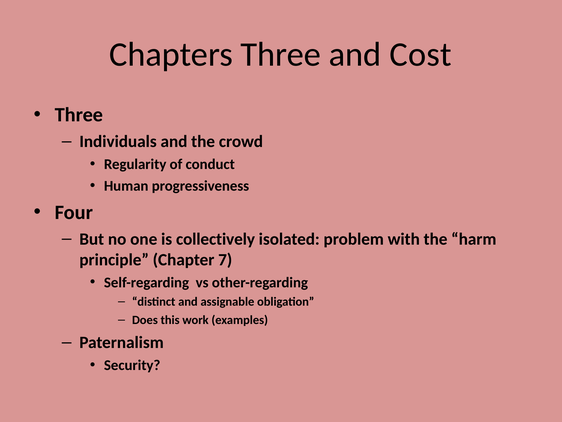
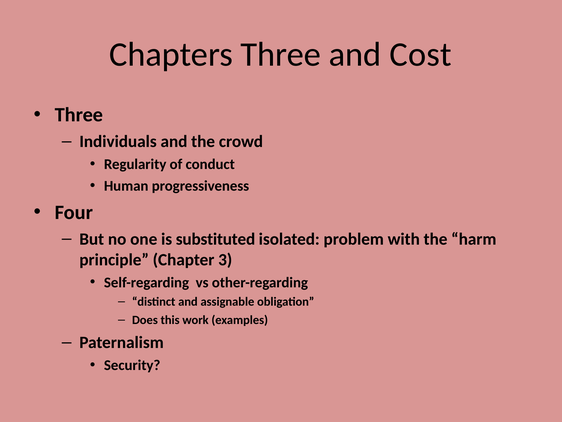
collectively: collectively -> substituted
7: 7 -> 3
